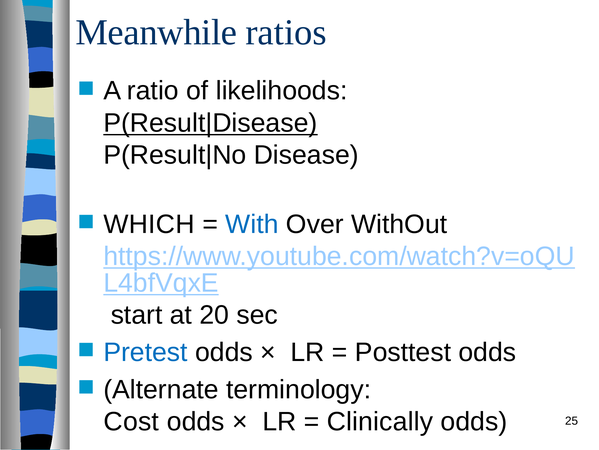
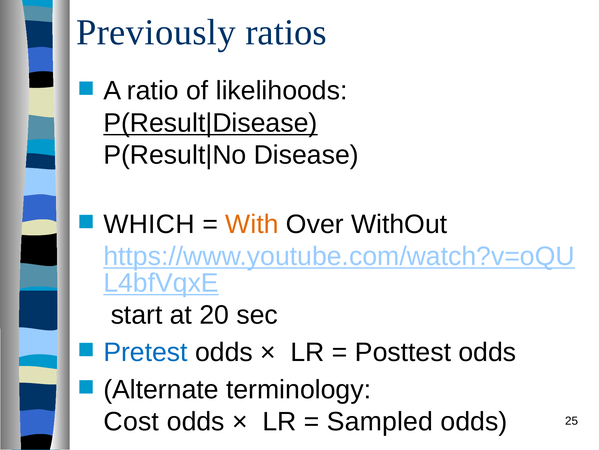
Meanwhile: Meanwhile -> Previously
With colour: blue -> orange
Clinically: Clinically -> Sampled
